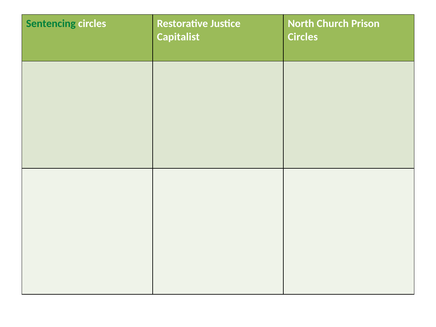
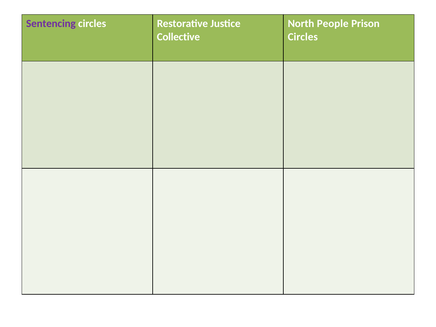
Sentencing colour: green -> purple
Church: Church -> People
Capitalist: Capitalist -> Collective
